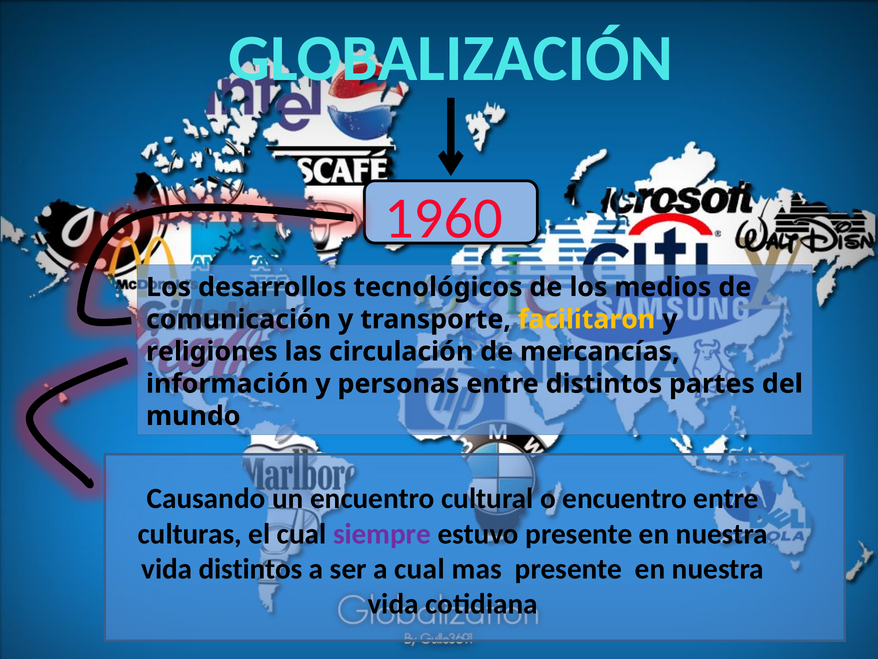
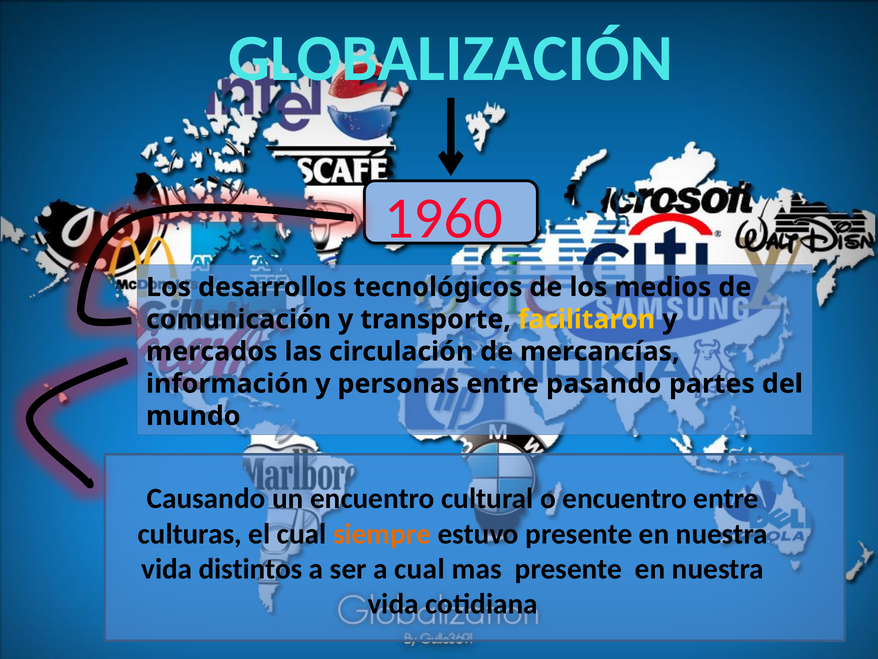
religiones: religiones -> mercados
entre distintos: distintos -> pasando
siempre colour: purple -> orange
